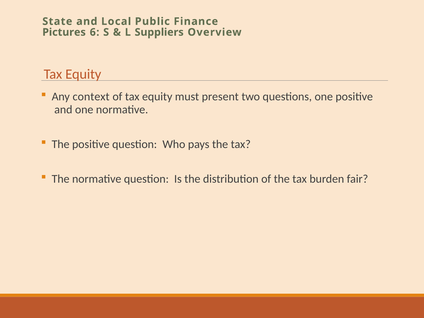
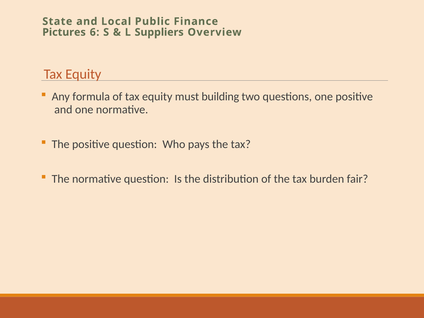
context: context -> formula
present: present -> building
